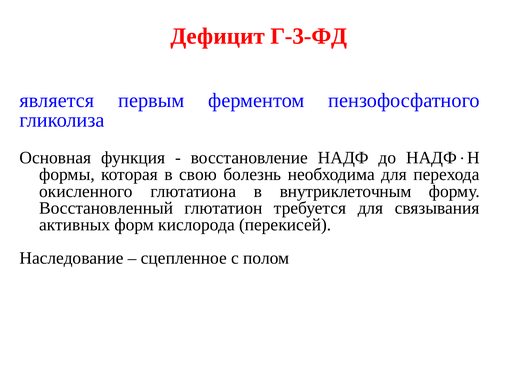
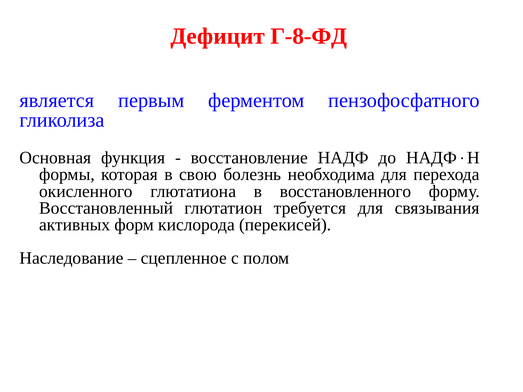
Г-3-ФД: Г-3-ФД -> Г-8-ФД
внутриклеточным: внутриклеточным -> восстановленного
